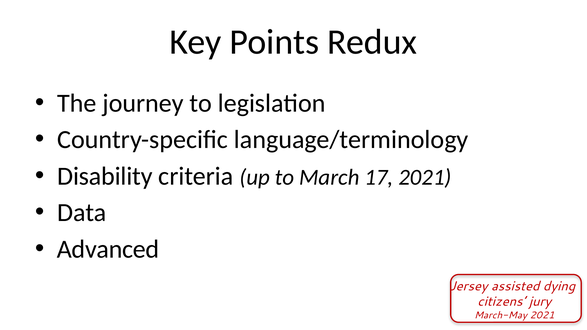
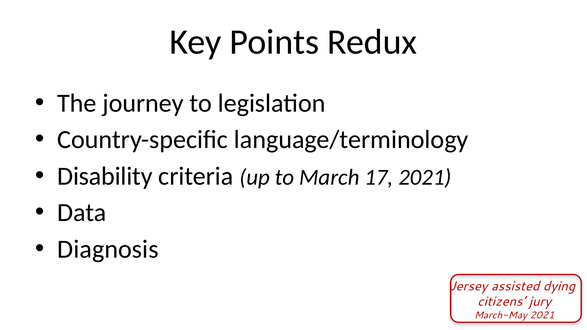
Advanced: Advanced -> Diagnosis
